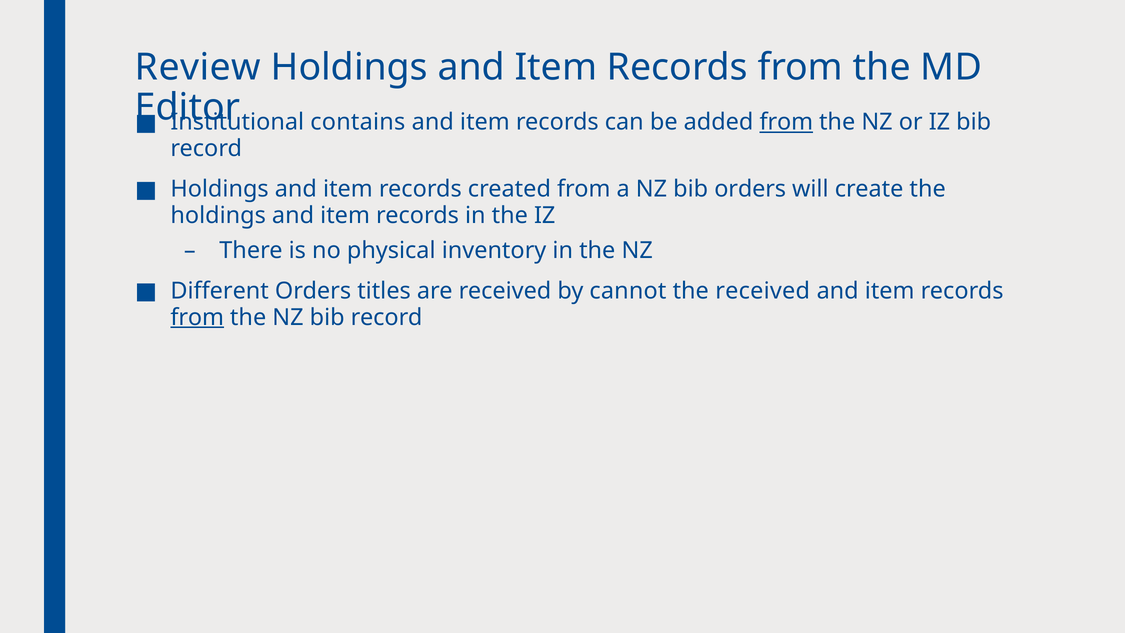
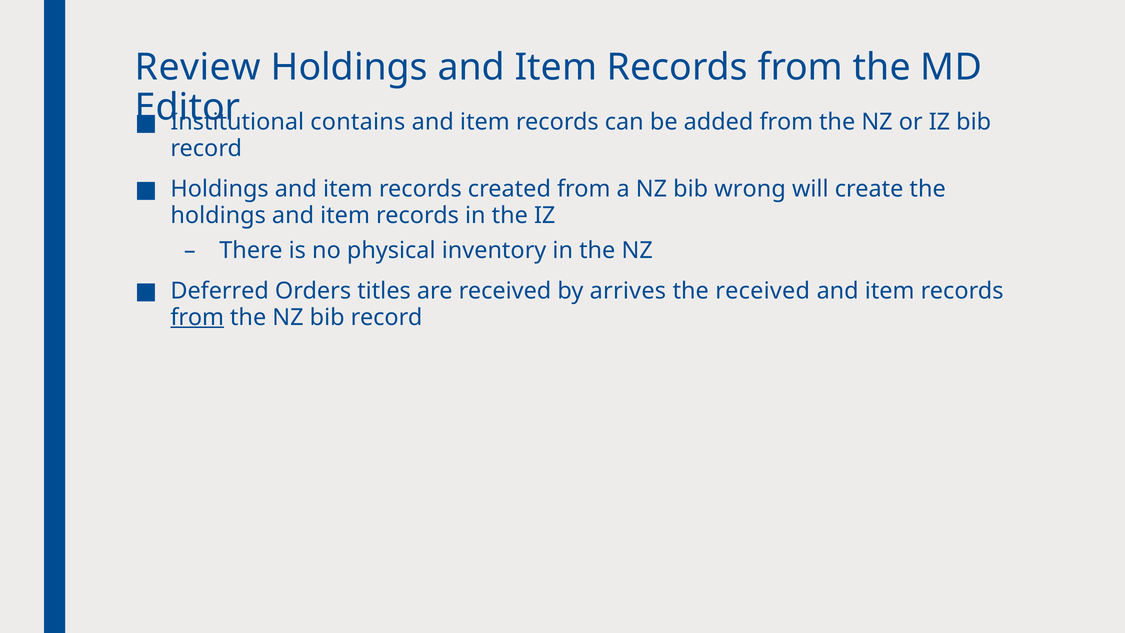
from at (786, 122) underline: present -> none
bib orders: orders -> wrong
Different: Different -> Deferred
cannot: cannot -> arrives
